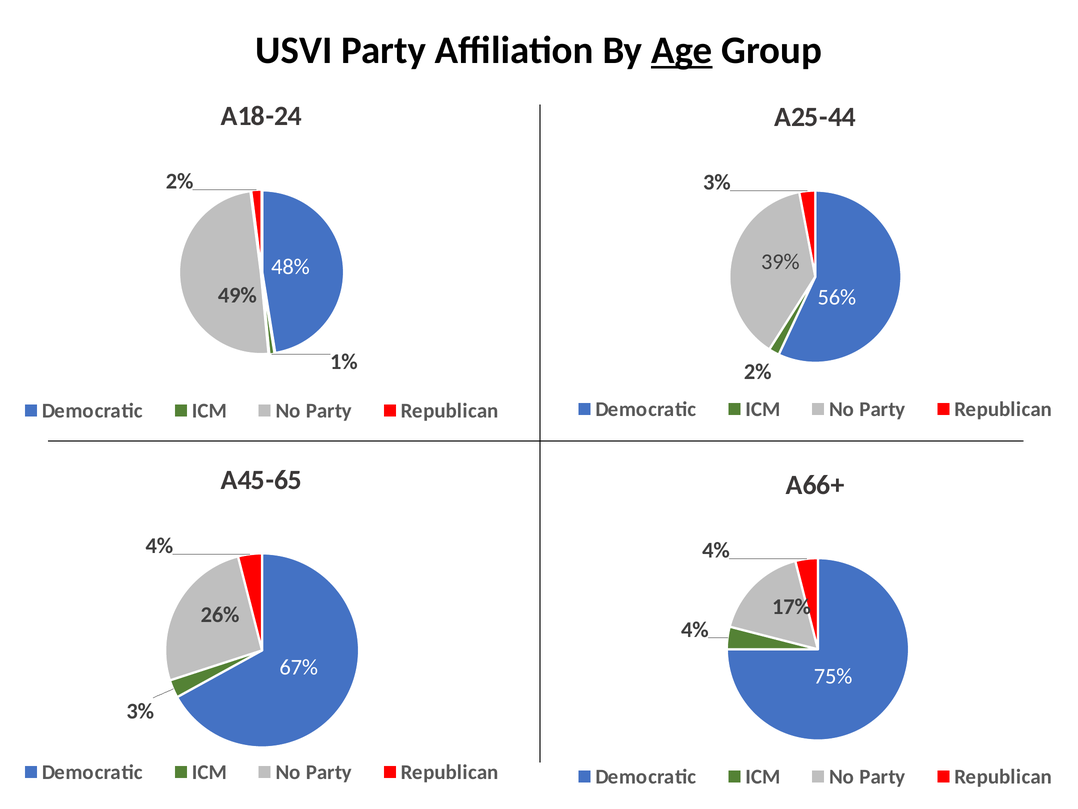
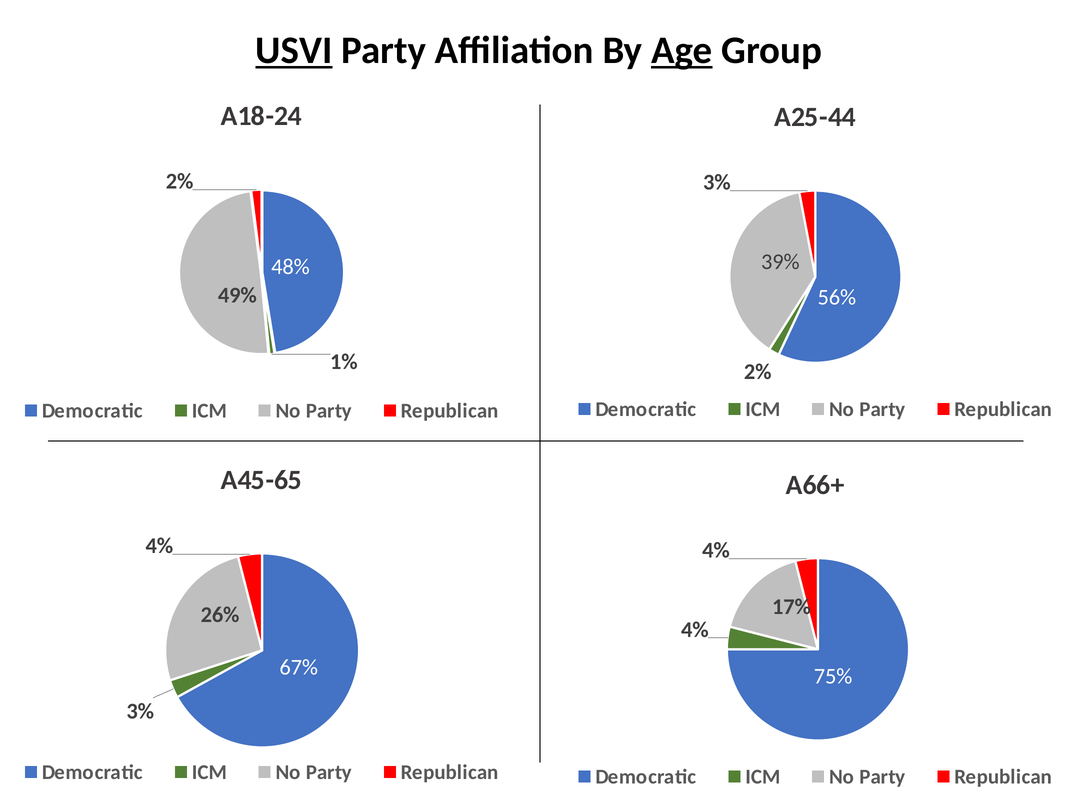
USVI underline: none -> present
